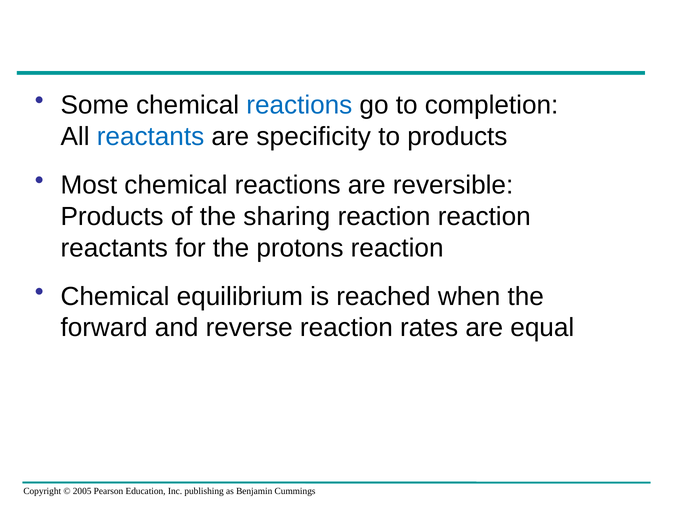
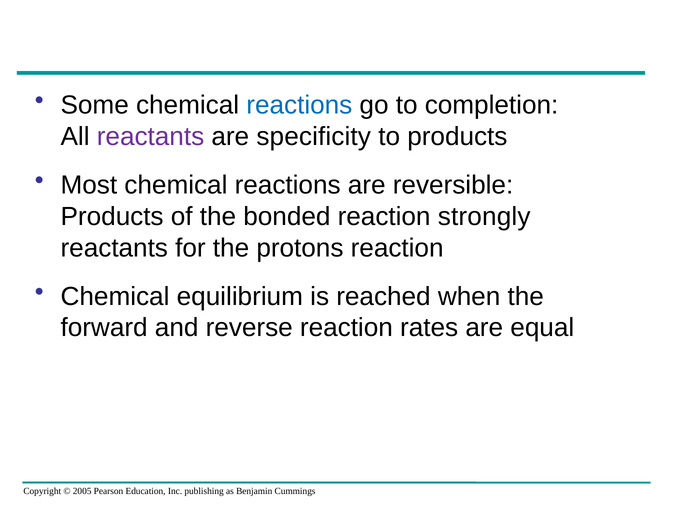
reactants at (151, 136) colour: blue -> purple
sharing: sharing -> bonded
reaction reaction: reaction -> strongly
